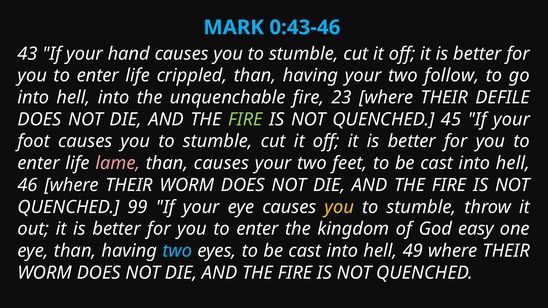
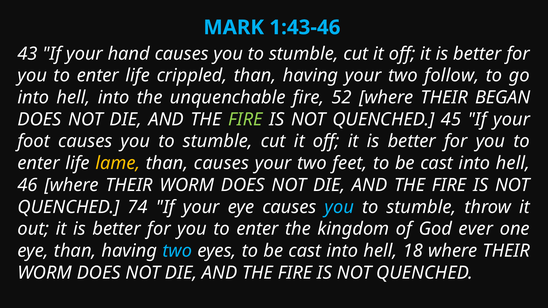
0:43-46: 0:43-46 -> 1:43-46
23: 23 -> 52
DEFILE: DEFILE -> BEGAN
lame colour: pink -> yellow
99: 99 -> 74
you at (339, 207) colour: yellow -> light blue
easy: easy -> ever
49: 49 -> 18
